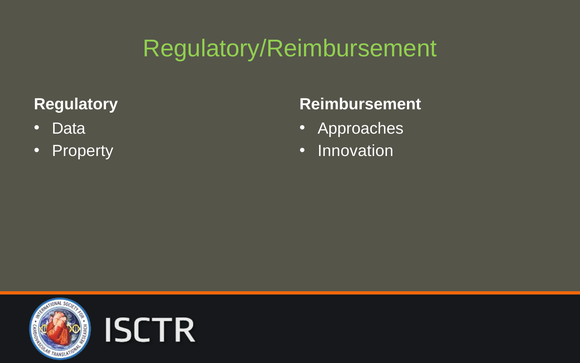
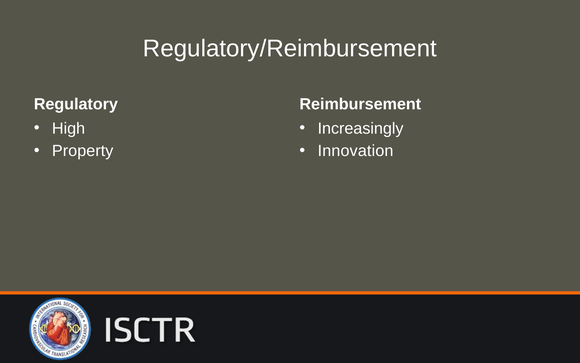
Regulatory/Reimbursement colour: light green -> white
Data: Data -> High
Approaches: Approaches -> Increasingly
